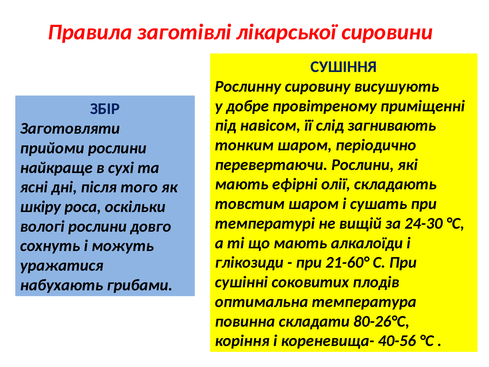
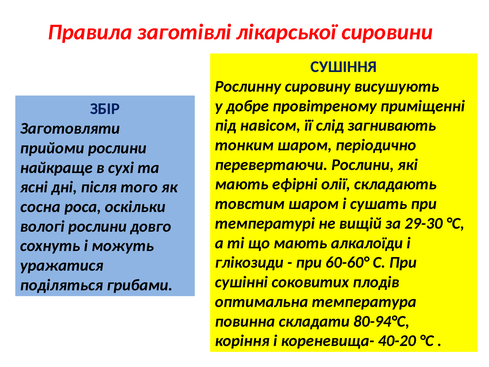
шкіру: шкіру -> сосна
24-30: 24-30 -> 29-30
21-60°: 21-60° -> 60-60°
набухають: набухають -> поділяться
80-26°С: 80-26°С -> 80-94°С
40-56: 40-56 -> 40-20
